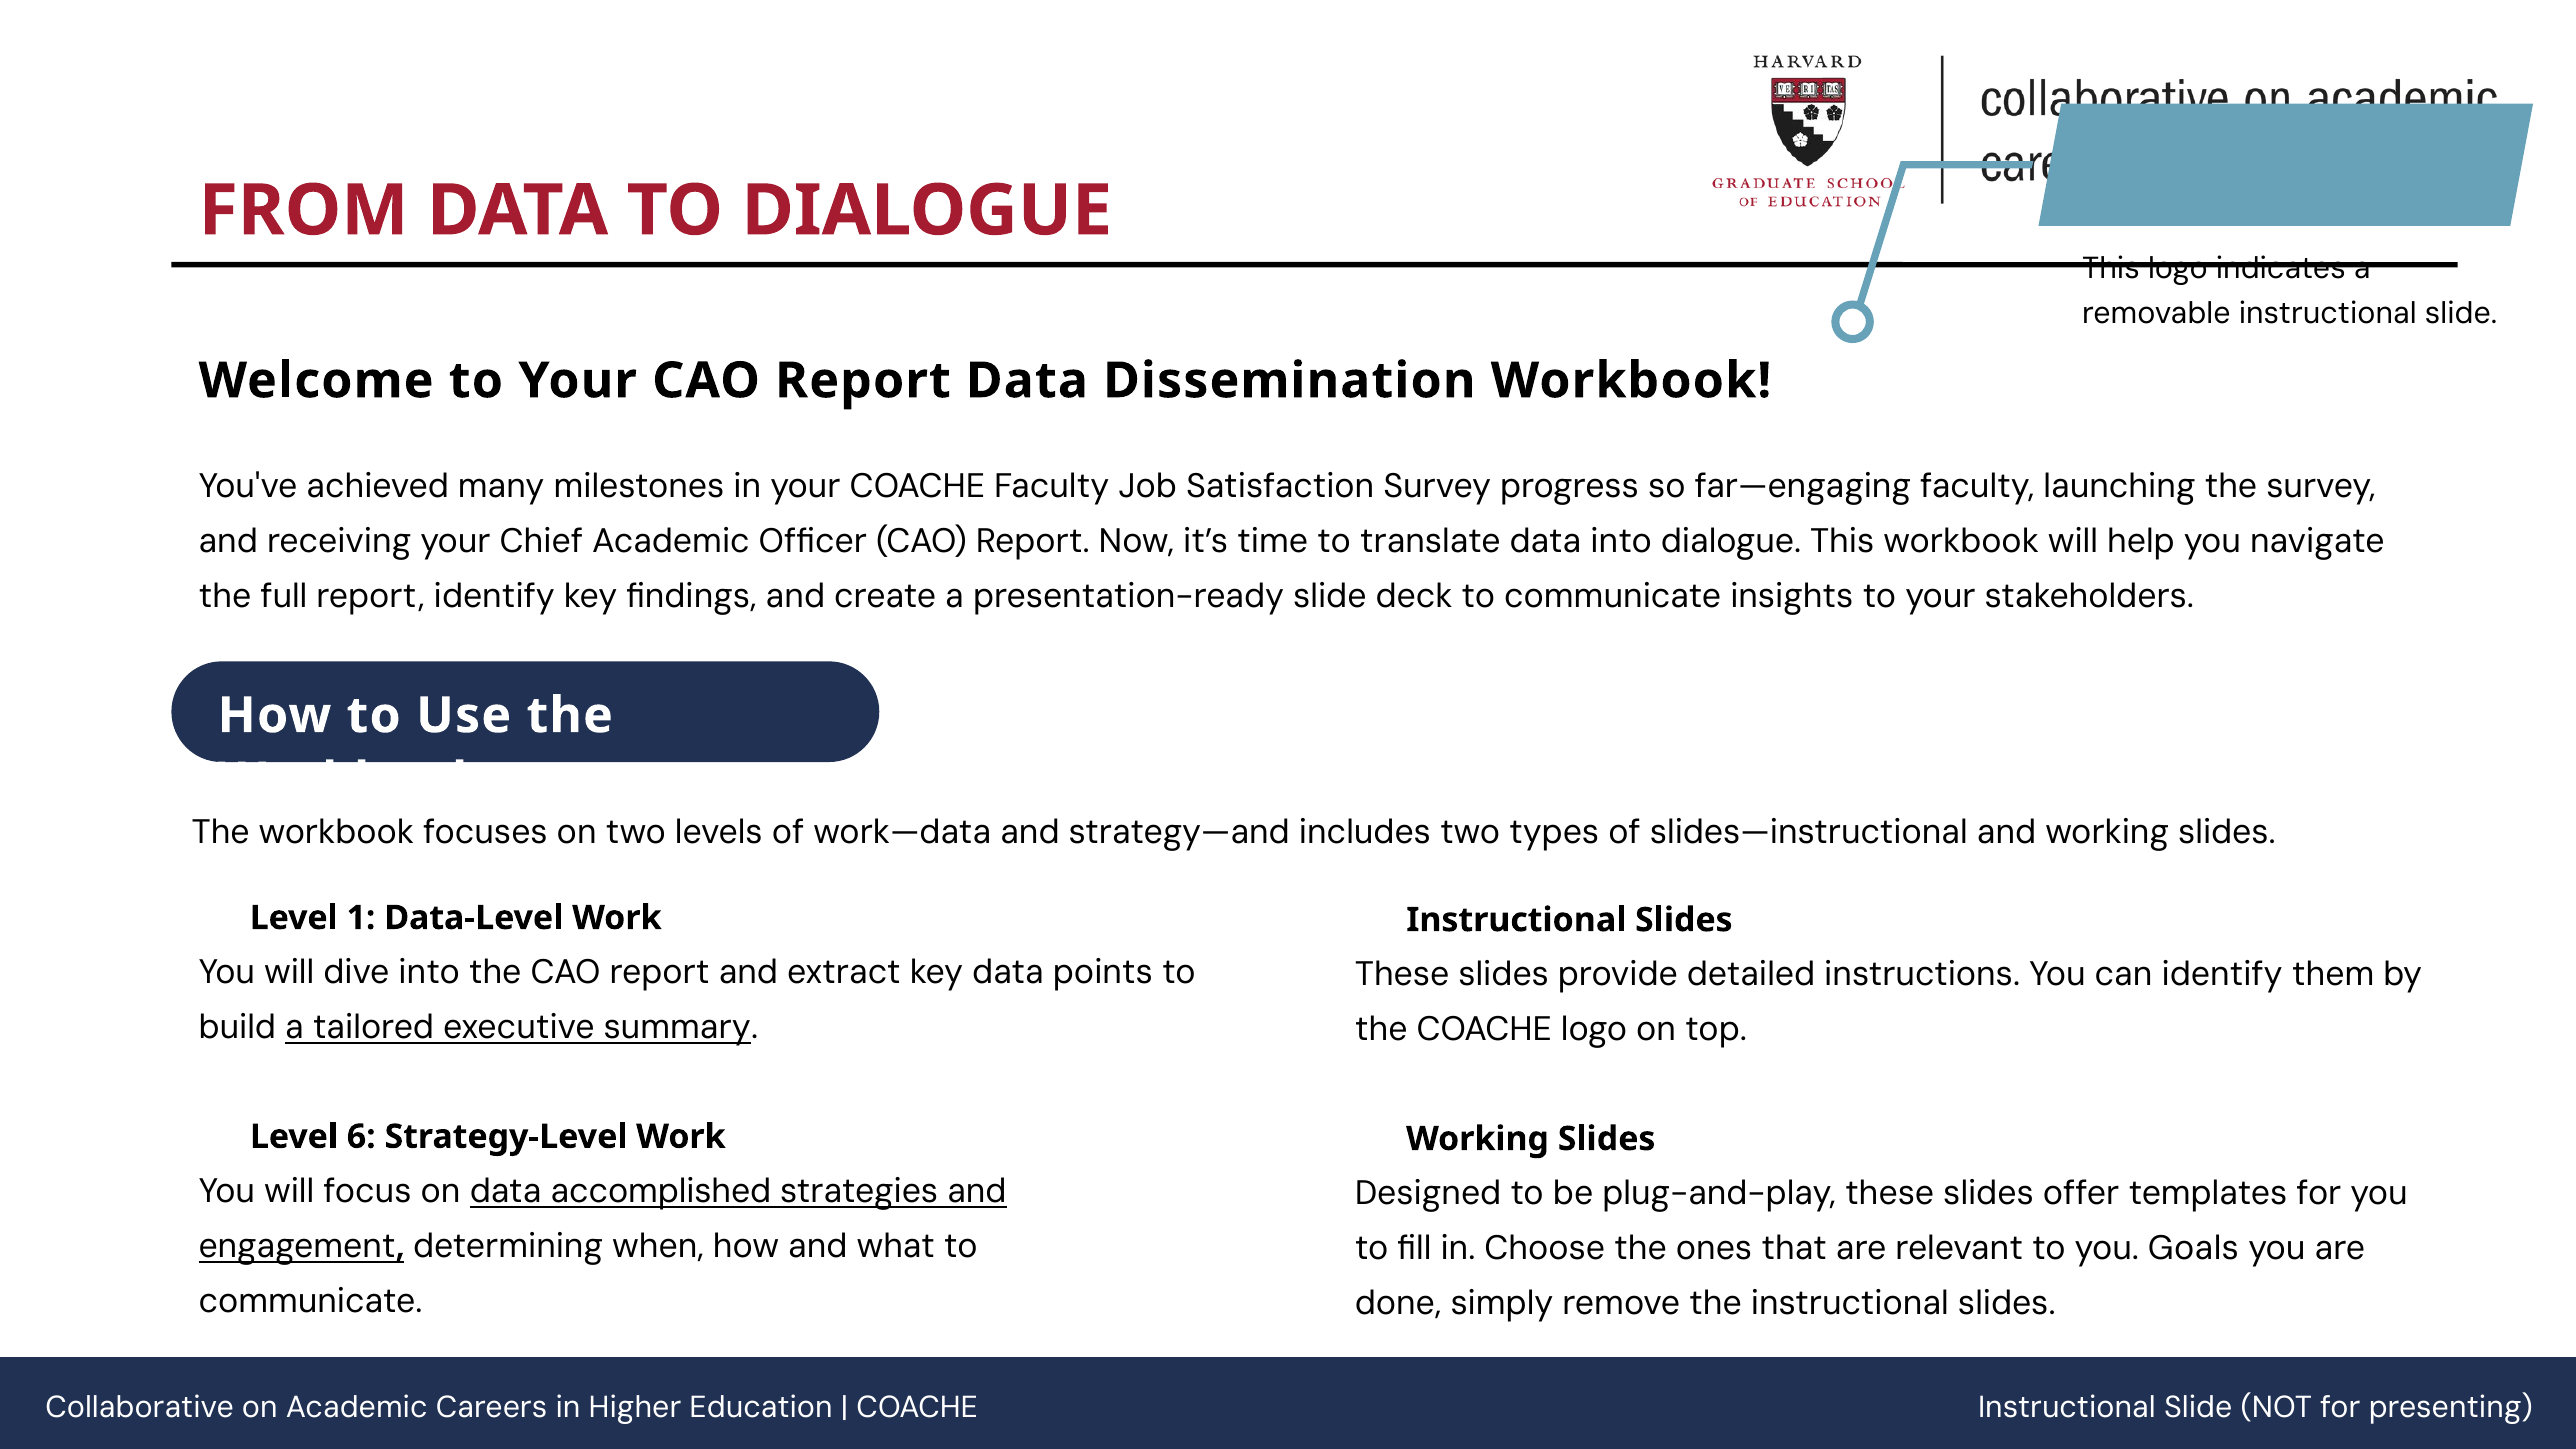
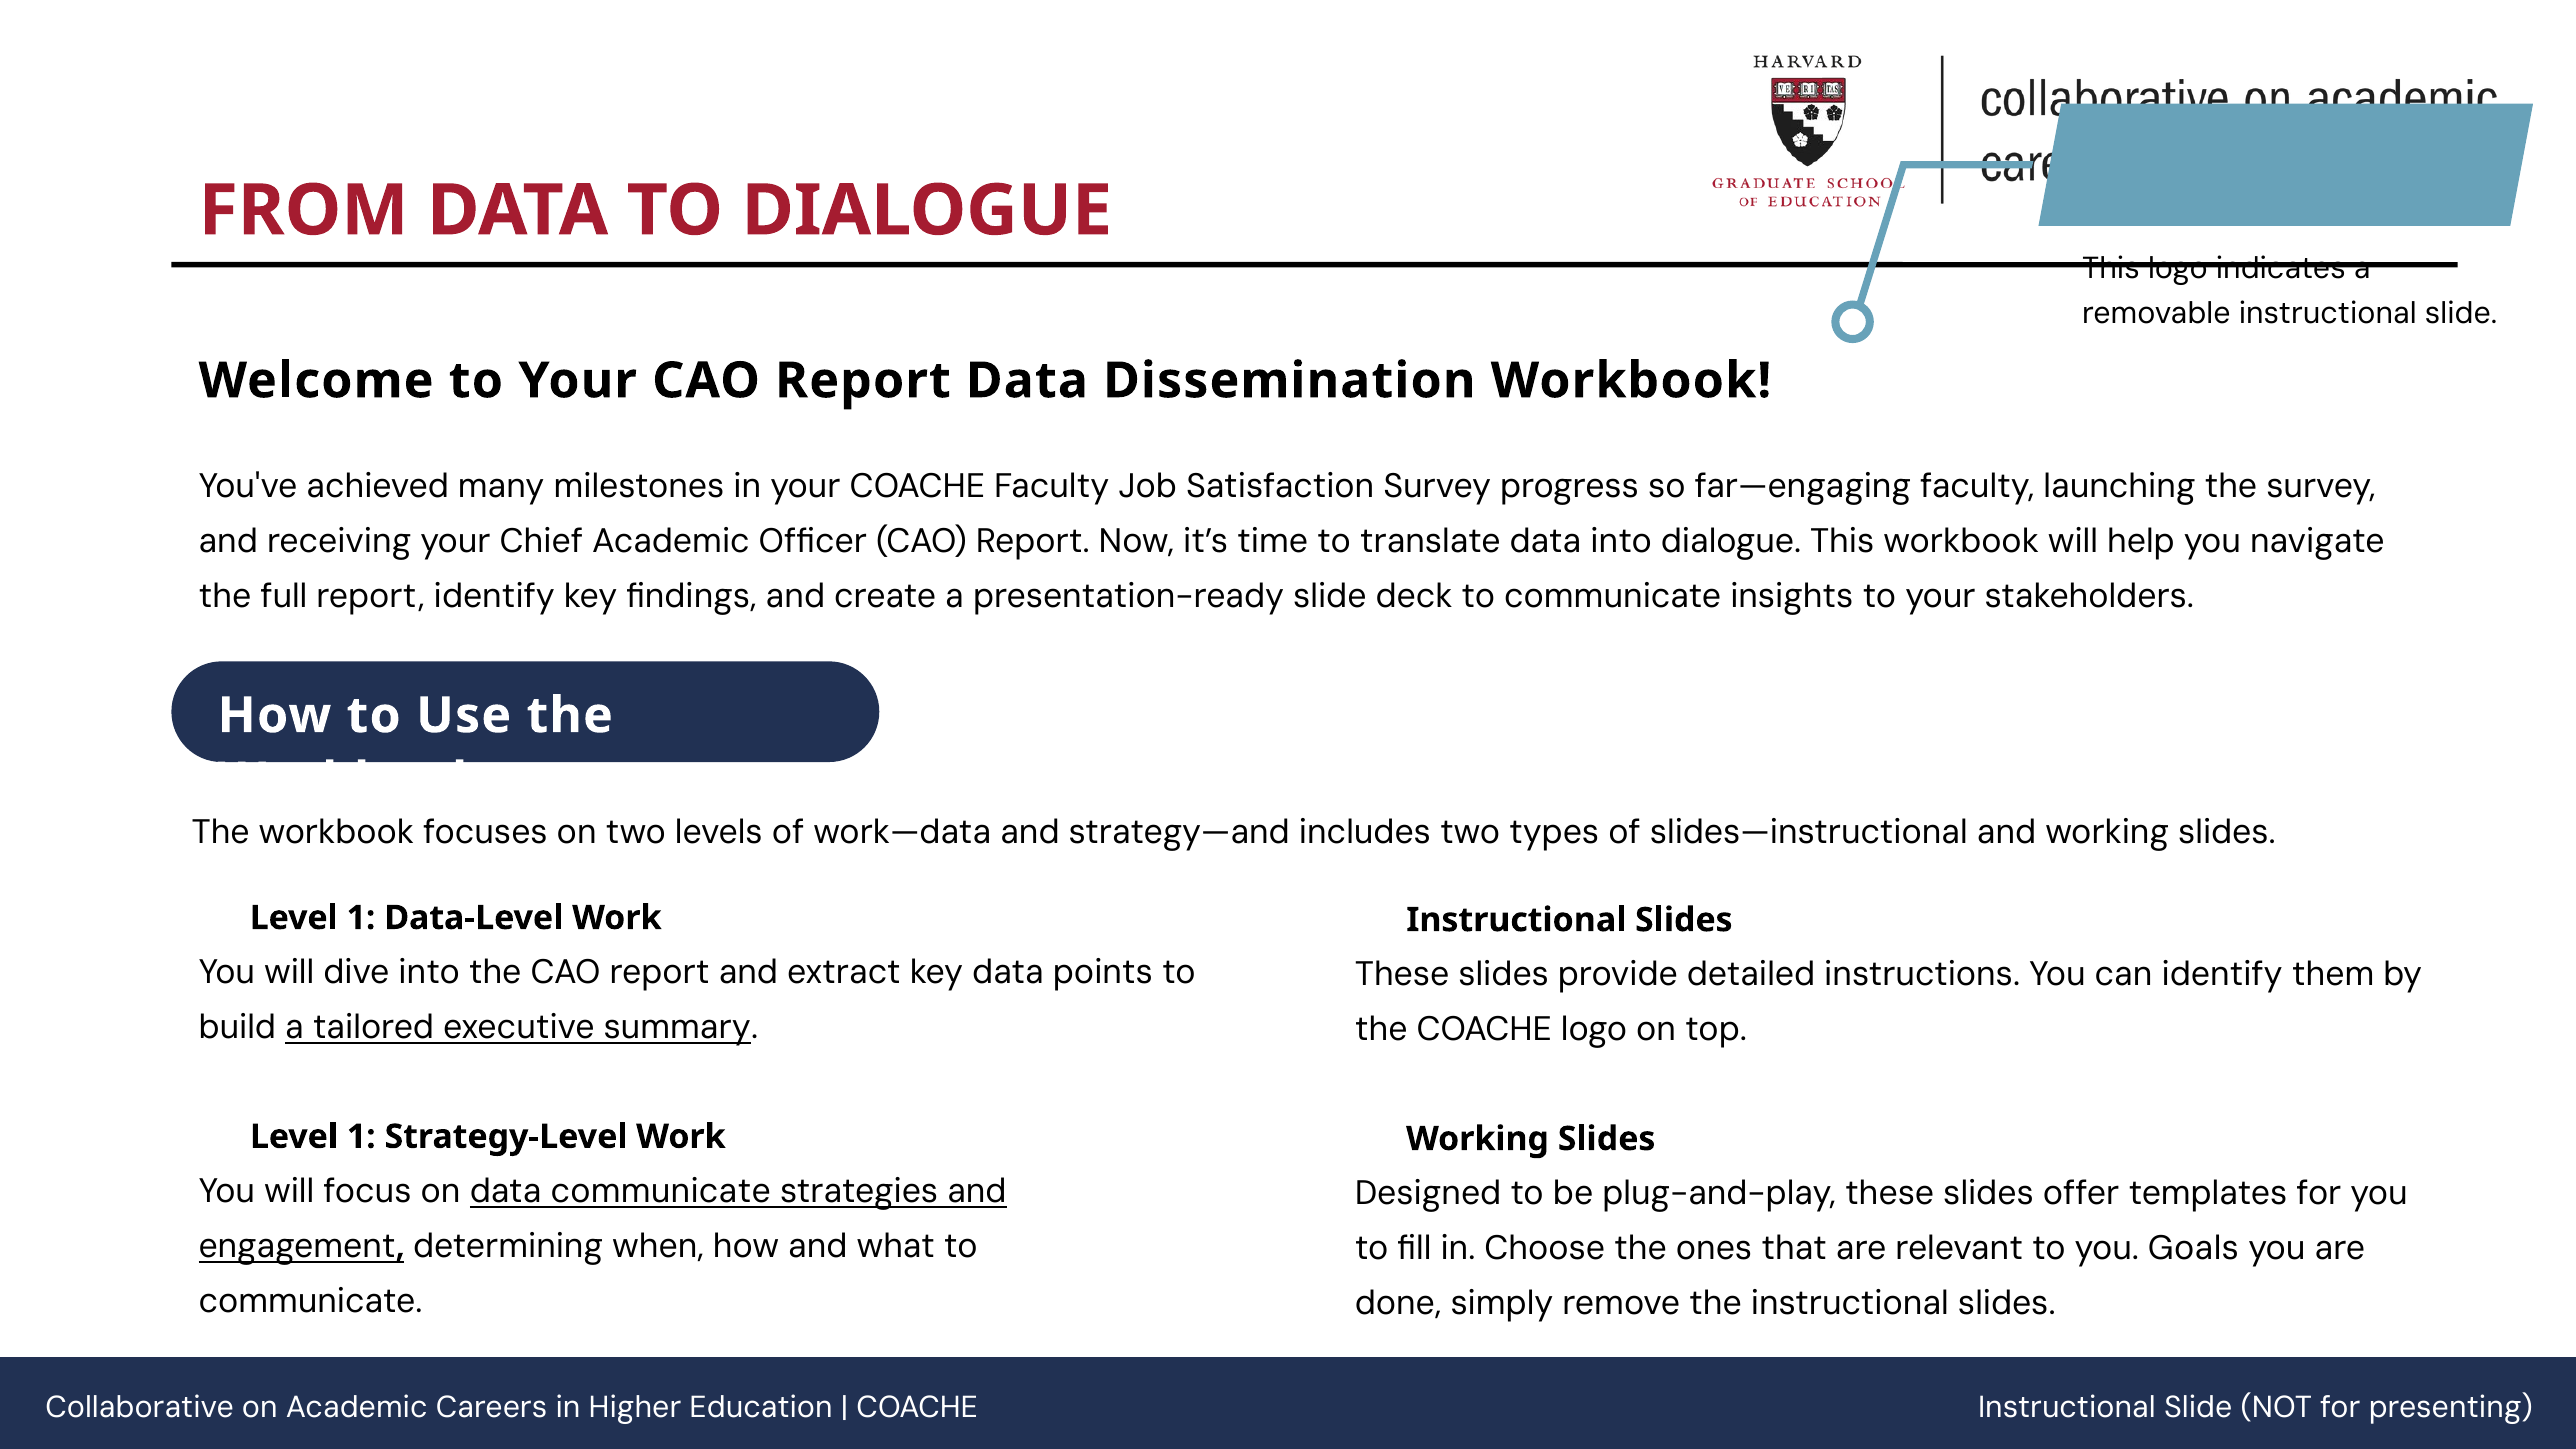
6 at (361, 1137): 6 -> 1
data accomplished: accomplished -> communicate
